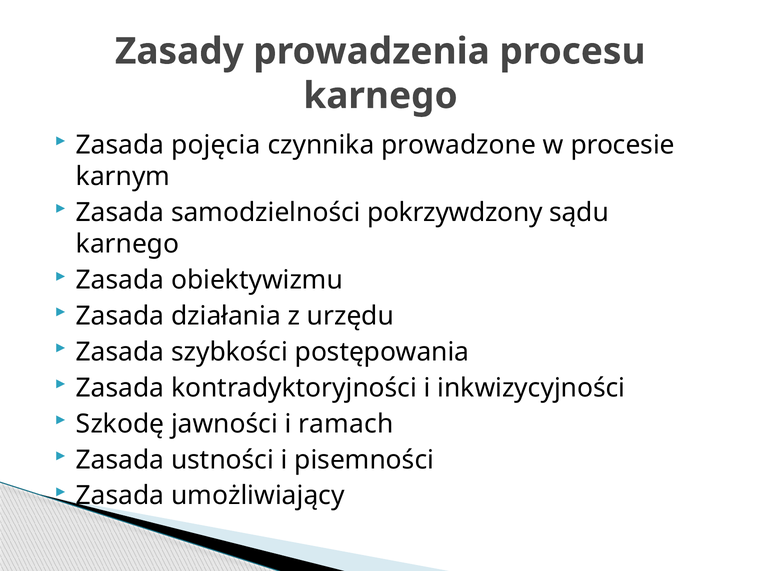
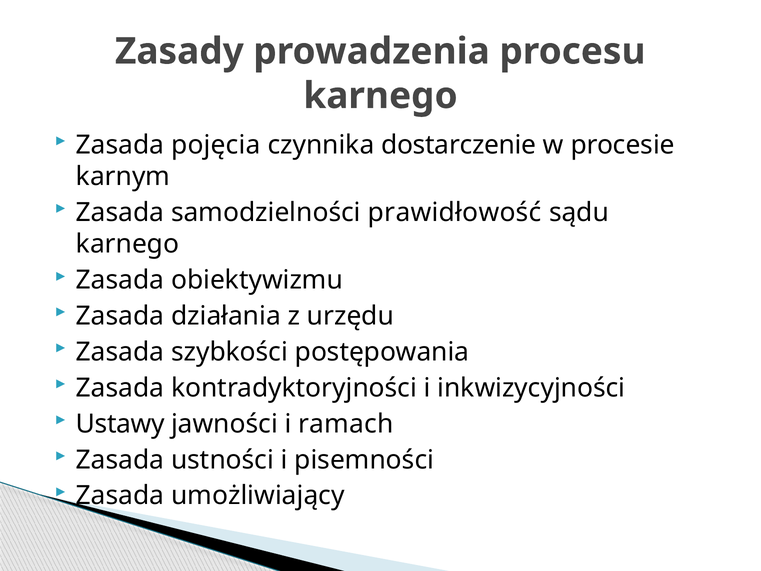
prowadzone: prowadzone -> dostarczenie
pokrzywdzony: pokrzywdzony -> prawidłowość
Szkodę: Szkodę -> Ustawy
